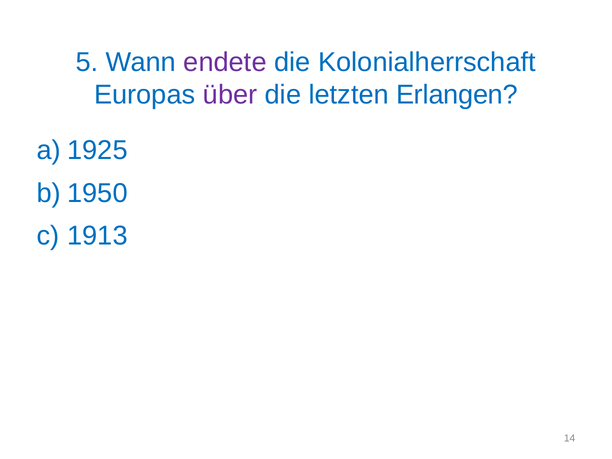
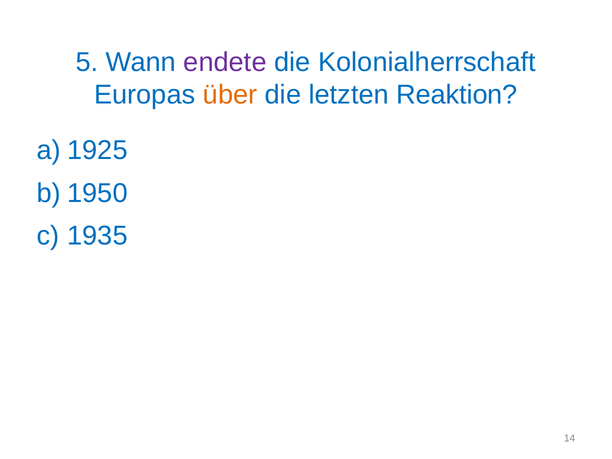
über colour: purple -> orange
Erlangen: Erlangen -> Reaktion
1913: 1913 -> 1935
